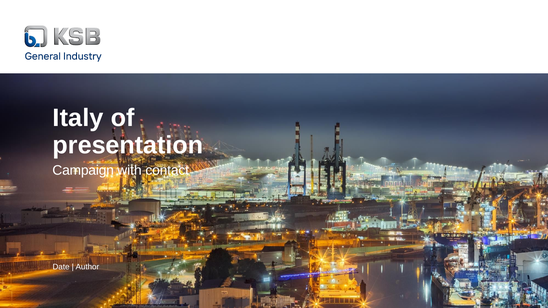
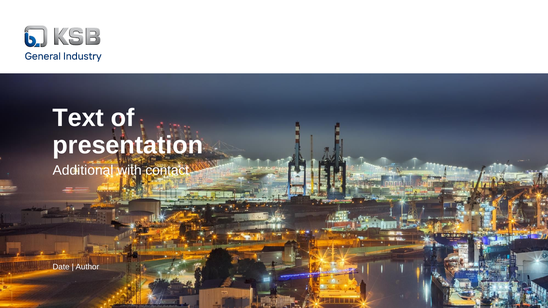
Italy: Italy -> Text
Campaign: Campaign -> Additional
